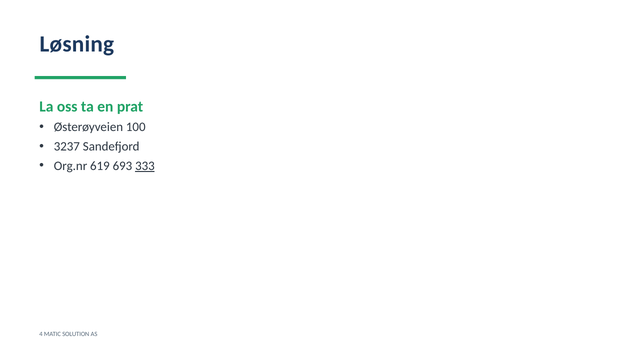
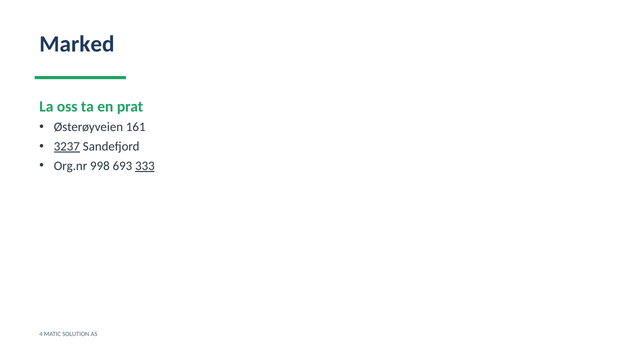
Løsning: Løsning -> Marked
100: 100 -> 161
3237 underline: none -> present
619: 619 -> 998
